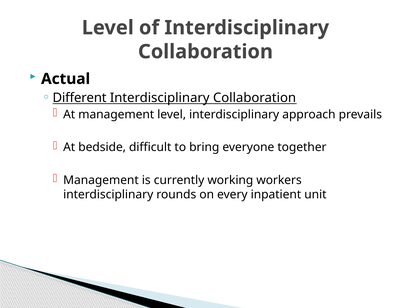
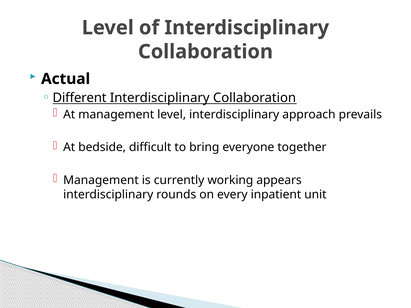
workers: workers -> appears
